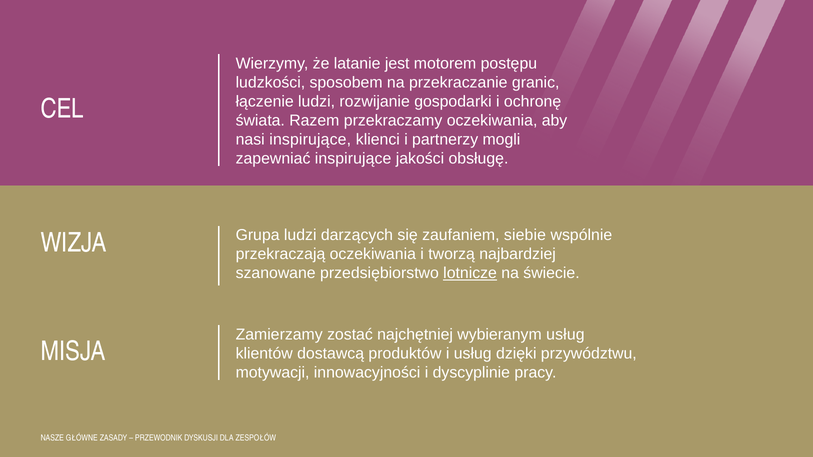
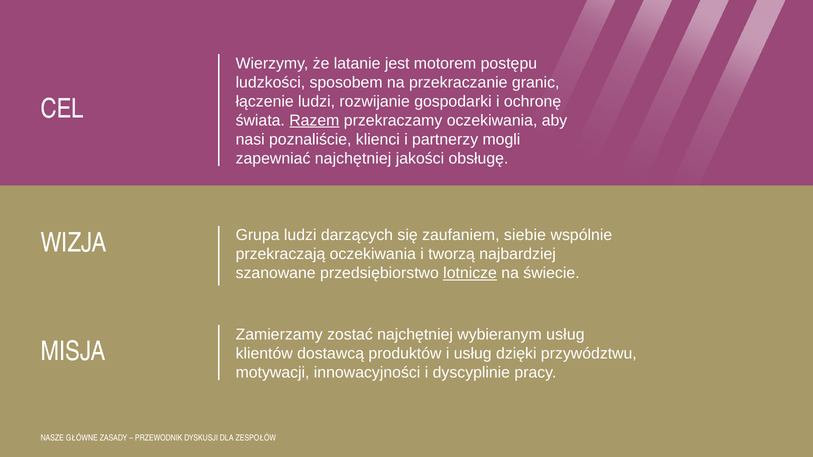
Razem underline: none -> present
nasi inspirujące: inspirujące -> poznaliście
zapewniać inspirujące: inspirujące -> najchętniej
